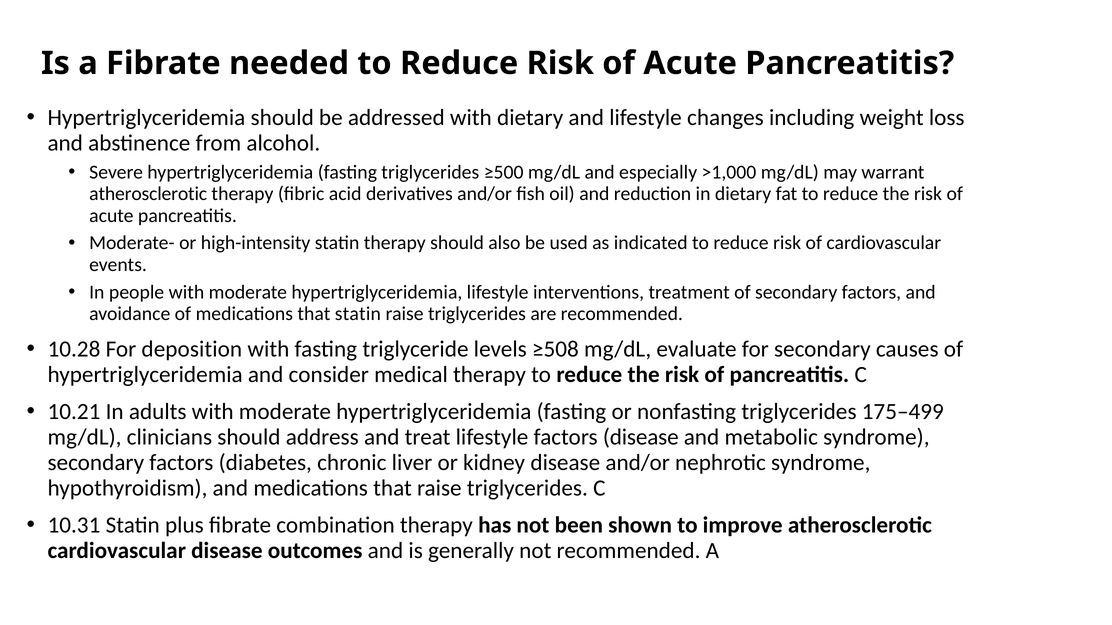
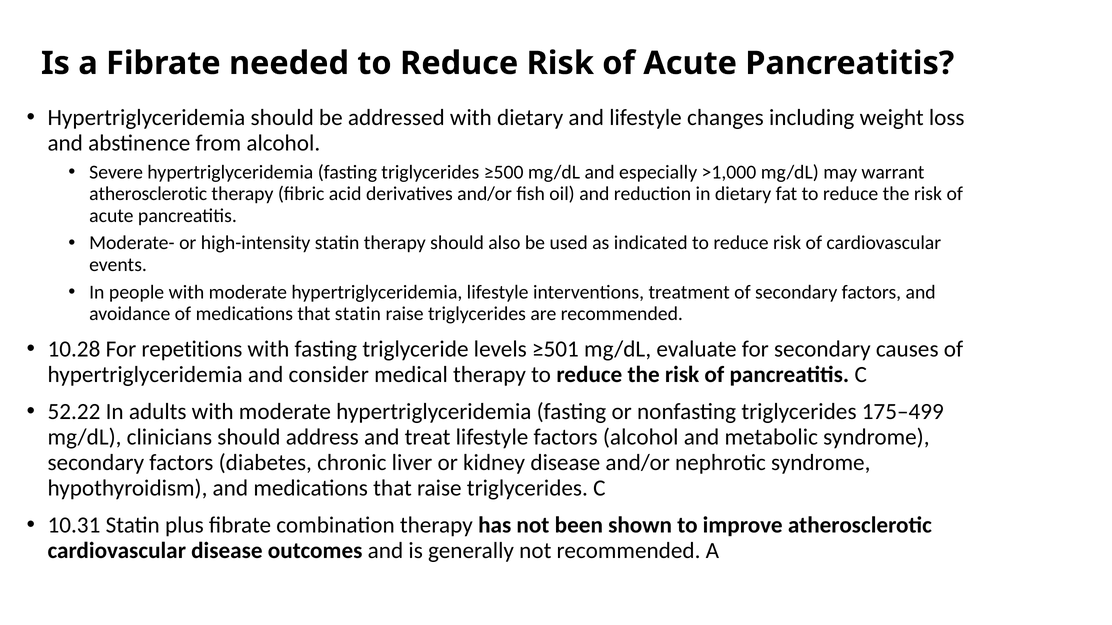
deposition: deposition -> repetitions
≥508: ≥508 -> ≥501
10.21: 10.21 -> 52.22
factors disease: disease -> alcohol
